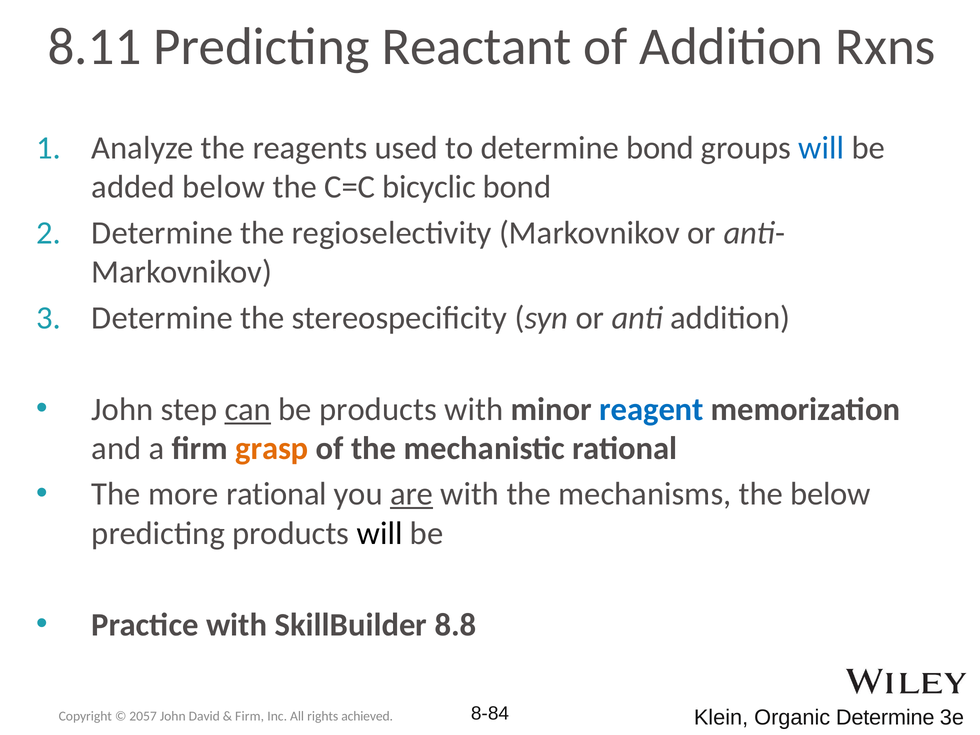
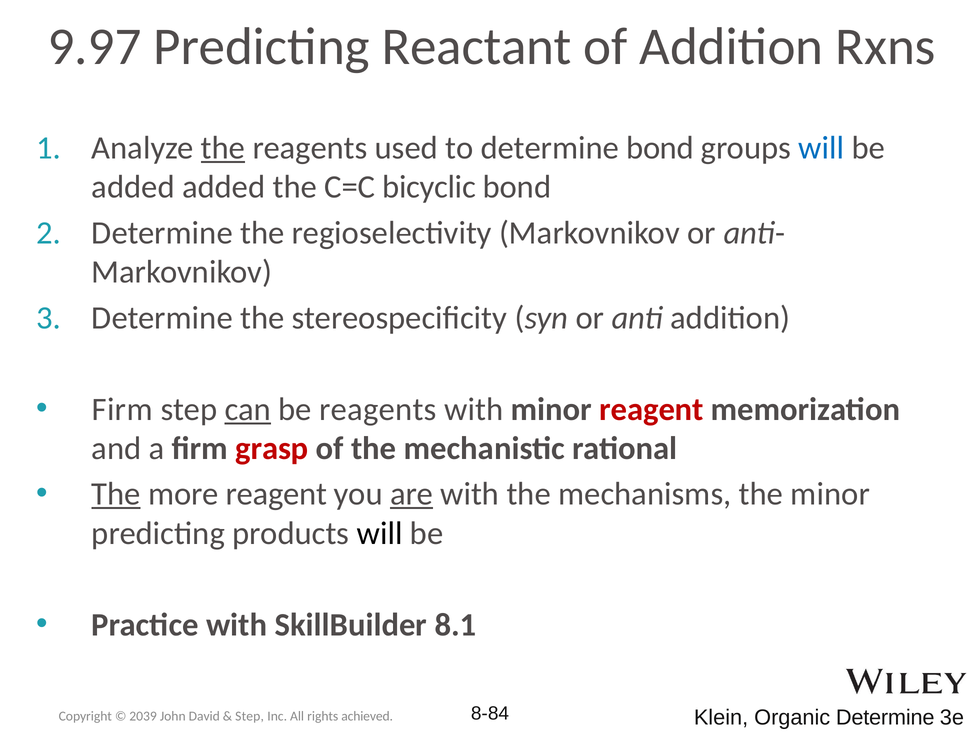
8.11: 8.11 -> 9.97
the at (223, 148) underline: none -> present
added below: below -> added
John at (122, 409): John -> Firm
be products: products -> reagents
reagent at (651, 409) colour: blue -> red
grasp colour: orange -> red
The at (116, 494) underline: none -> present
more rational: rational -> reagent
the below: below -> minor
8.8: 8.8 -> 8.1
2057: 2057 -> 2039
Firm at (250, 716): Firm -> Step
